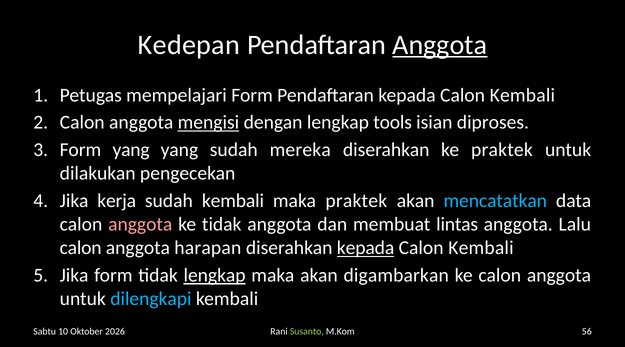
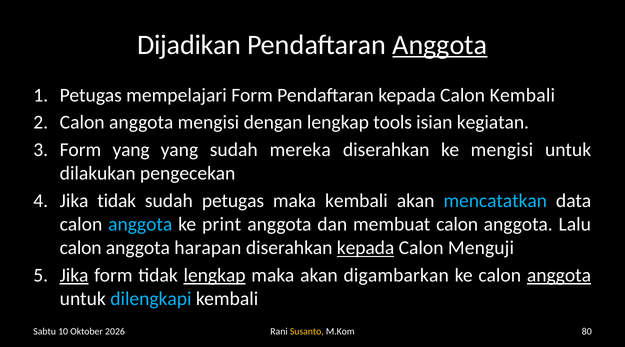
Kedepan: Kedepan -> Dijadikan
mengisi at (208, 123) underline: present -> none
diproses: diproses -> kegiatan
ke praktek: praktek -> mengisi
Jika kerja: kerja -> tidak
sudah kembali: kembali -> petugas
maka praktek: praktek -> kembali
anggota at (140, 225) colour: pink -> light blue
ke tidak: tidak -> print
membuat lintas: lintas -> calon
Kembali at (481, 248): Kembali -> Menguji
Jika at (74, 276) underline: none -> present
anggota at (559, 276) underline: none -> present
Susanto colour: light green -> yellow
56: 56 -> 80
